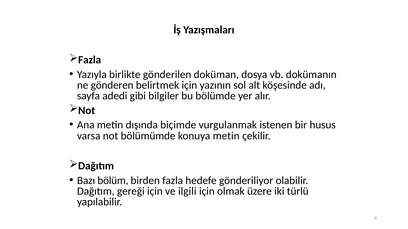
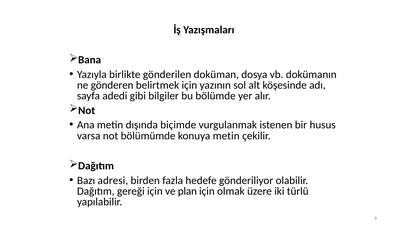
Fazla at (90, 60): Fazla -> Bana
bölüm: bölüm -> adresi
ilgili: ilgili -> plan
